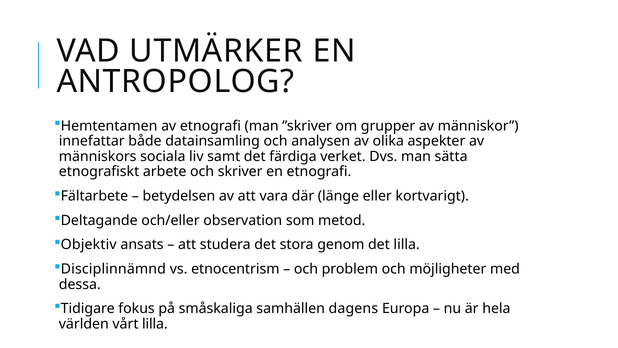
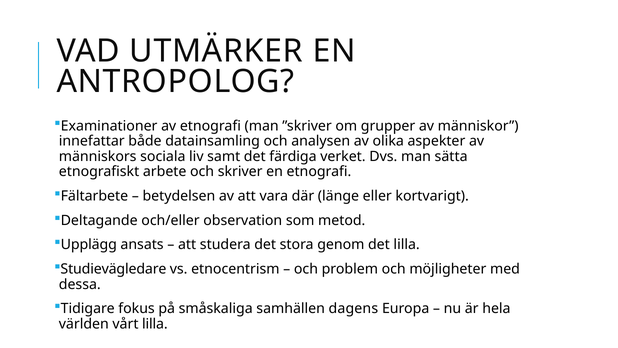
Hemtentamen: Hemtentamen -> Examinationer
Objektiv: Objektiv -> Upplägg
Disciplinnämnd: Disciplinnämnd -> Studievägledare
